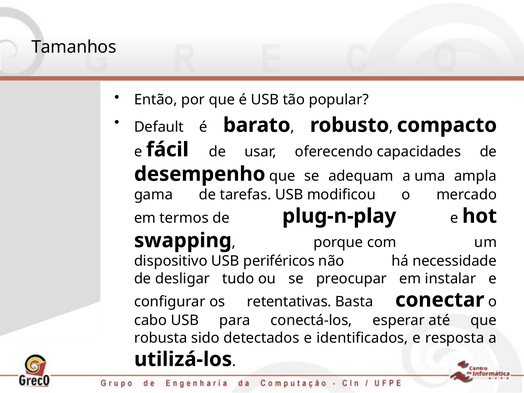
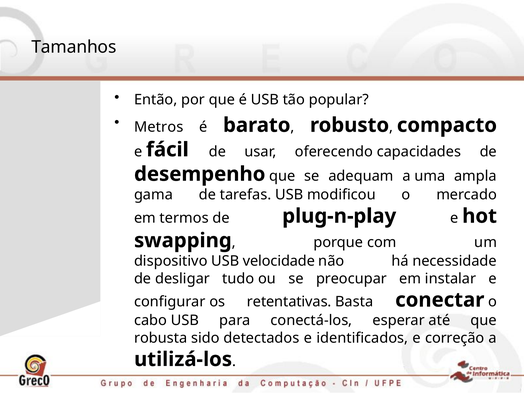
Default: Default -> Metros
periféricos: periféricos -> velocidade
resposta: resposta -> correção
